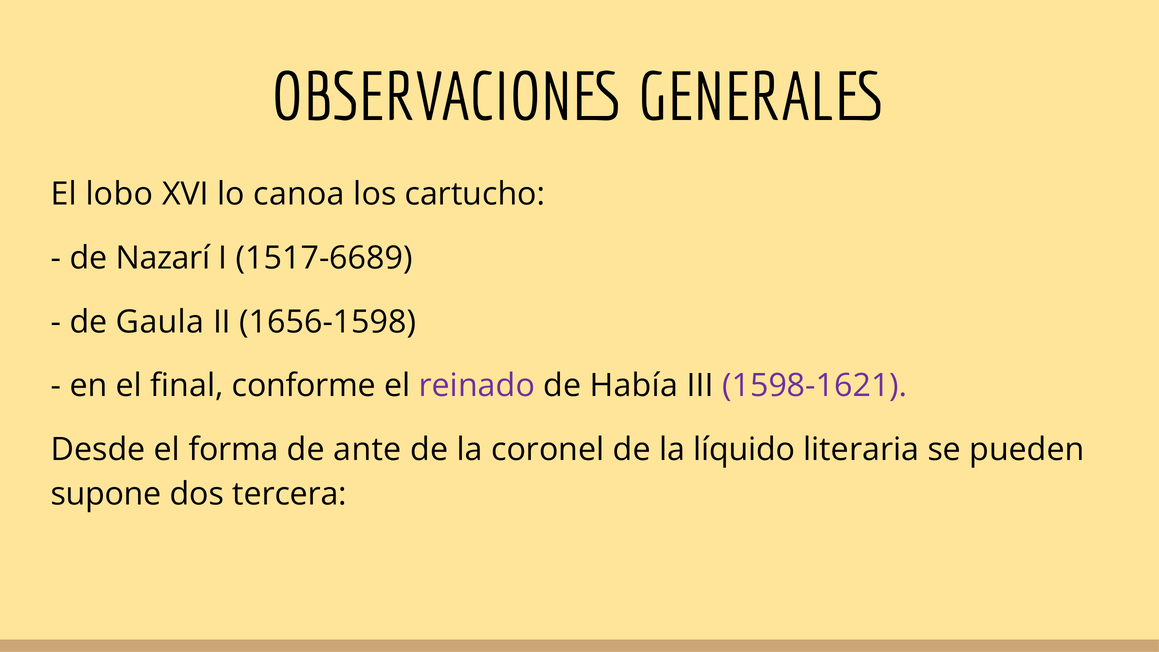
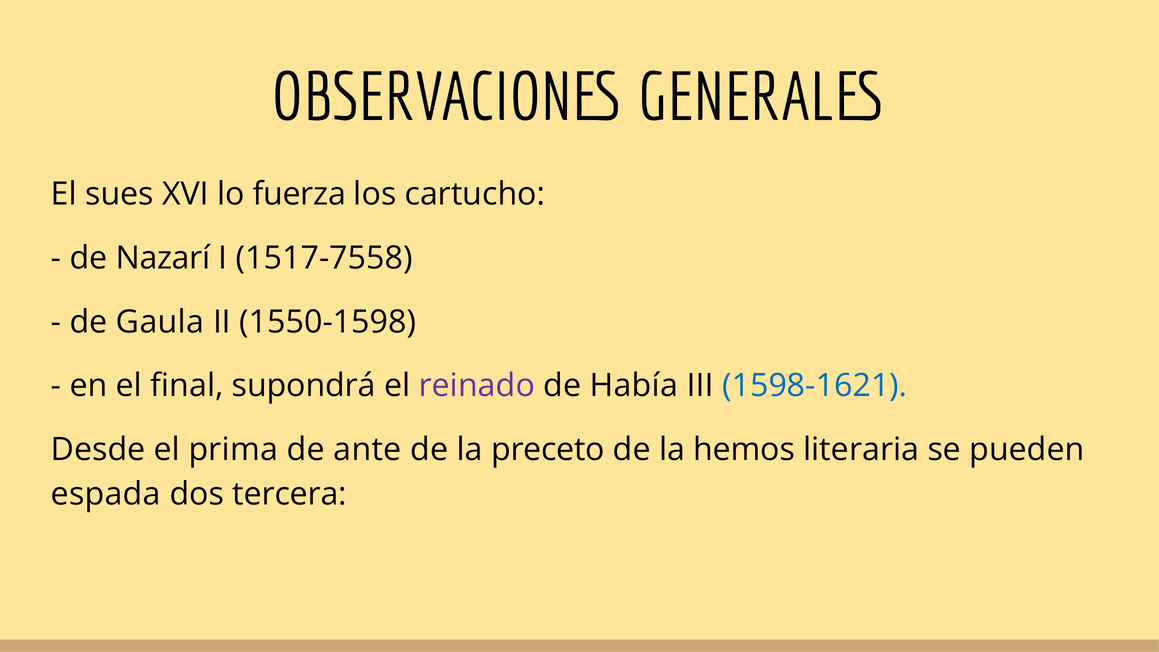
lobo: lobo -> sues
canoa: canoa -> fuerza
1517-6689: 1517-6689 -> 1517-7558
1656-1598: 1656-1598 -> 1550-1598
conforme: conforme -> supondrá
1598-1621 colour: purple -> blue
forma: forma -> prima
coronel: coronel -> preceto
líquido: líquido -> hemos
supone: supone -> espada
